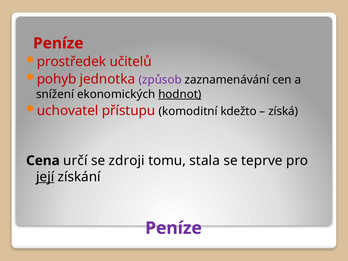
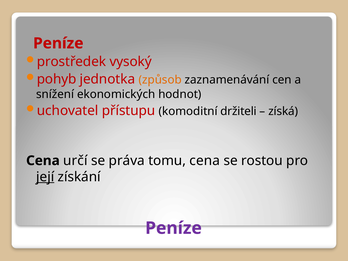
učitelů: učitelů -> vysoký
způsob colour: purple -> orange
hodnot underline: present -> none
kdežto: kdežto -> držiteli
zdroji: zdroji -> práva
tomu stala: stala -> cena
teprve: teprve -> rostou
